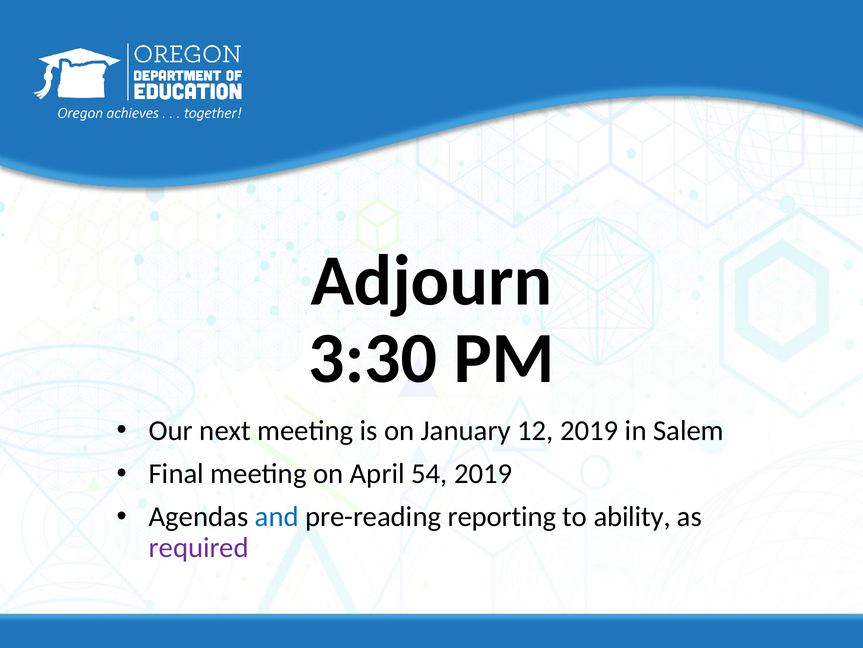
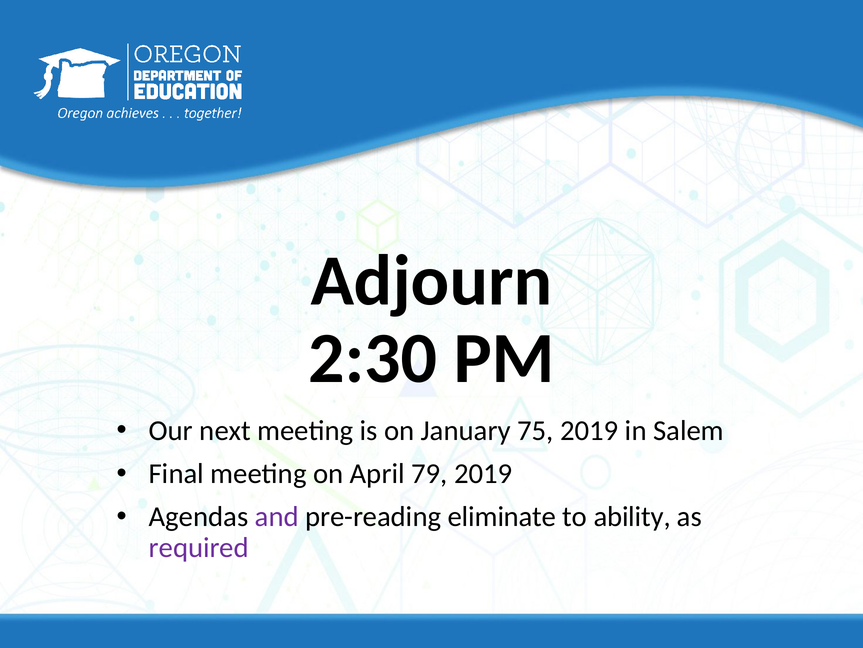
3:30: 3:30 -> 2:30
12: 12 -> 75
54: 54 -> 79
and colour: blue -> purple
reporting: reporting -> eliminate
